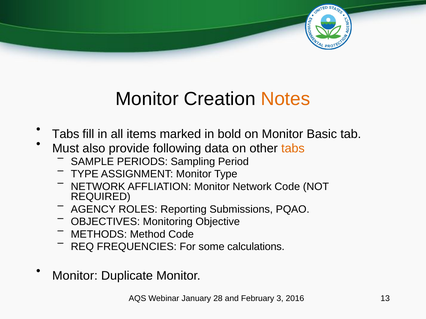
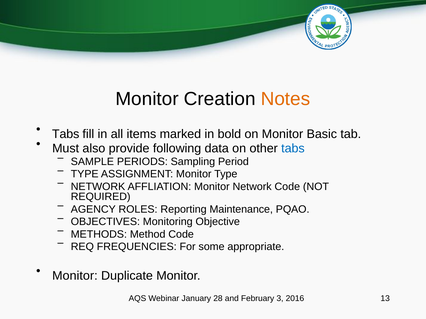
tabs at (293, 149) colour: orange -> blue
Submissions: Submissions -> Maintenance
calculations: calculations -> appropriate
